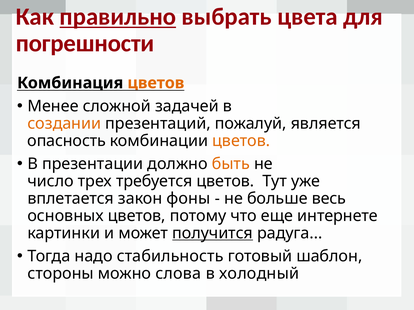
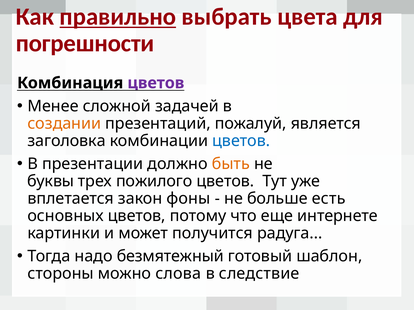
цветов at (156, 83) colour: orange -> purple
опасность: опасность -> заголовка
цветов at (241, 141) colour: orange -> blue
число: число -> буквы
требуется: требуется -> пожилого
весь: весь -> есть
получится underline: present -> none
стабильность: стабильность -> безмятежный
холодный: холодный -> следствие
